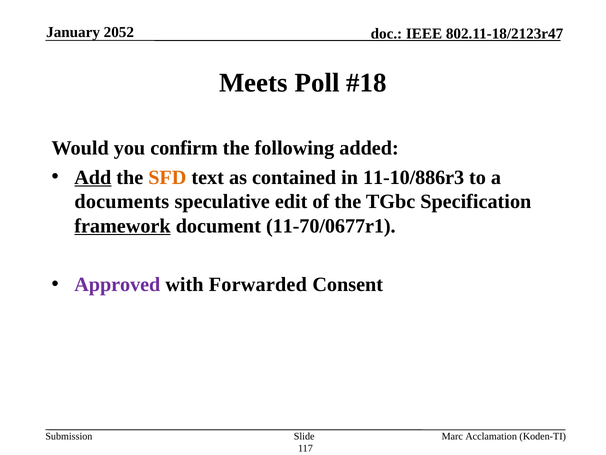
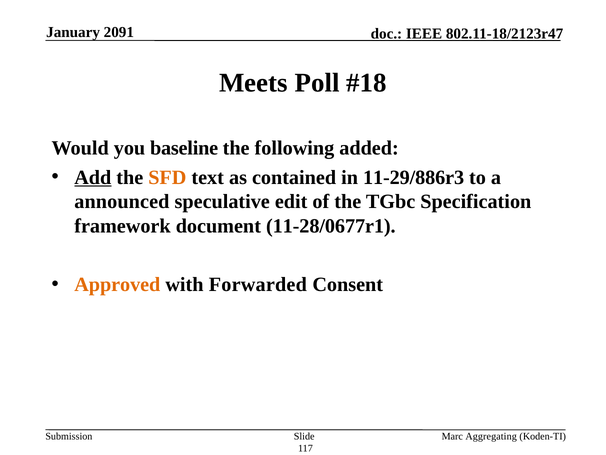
2052: 2052 -> 2091
confirm: confirm -> baseline
11-10/886r3: 11-10/886r3 -> 11-29/886r3
documents: documents -> announced
framework underline: present -> none
11-70/0677r1: 11-70/0677r1 -> 11-28/0677r1
Approved colour: purple -> orange
Acclamation: Acclamation -> Aggregating
